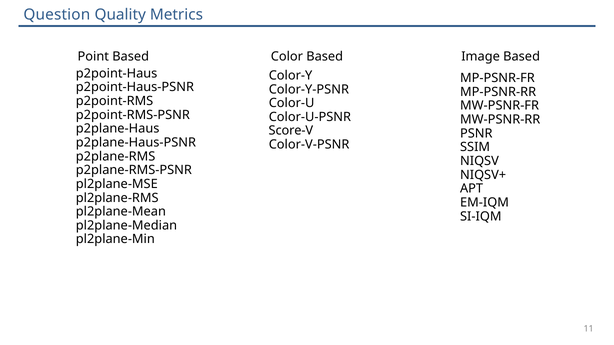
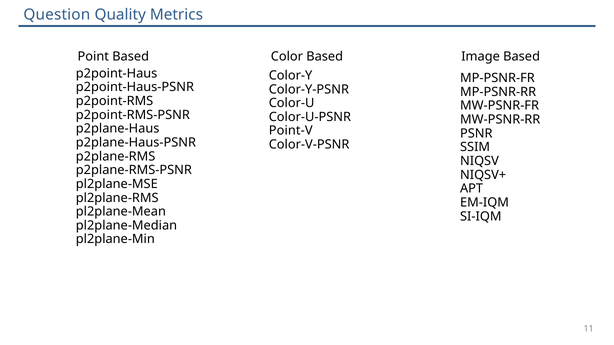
Score-V: Score-V -> Point-V
